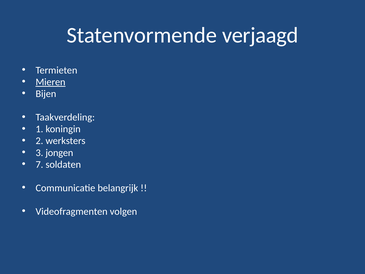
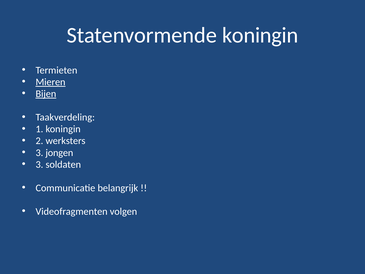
Statenvormende verjaagd: verjaagd -> koningin
Bijen underline: none -> present
7 at (39, 164): 7 -> 3
